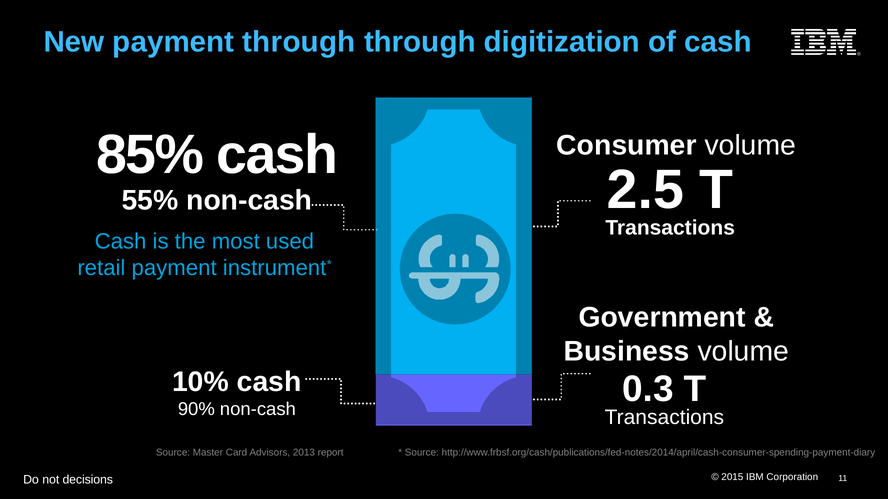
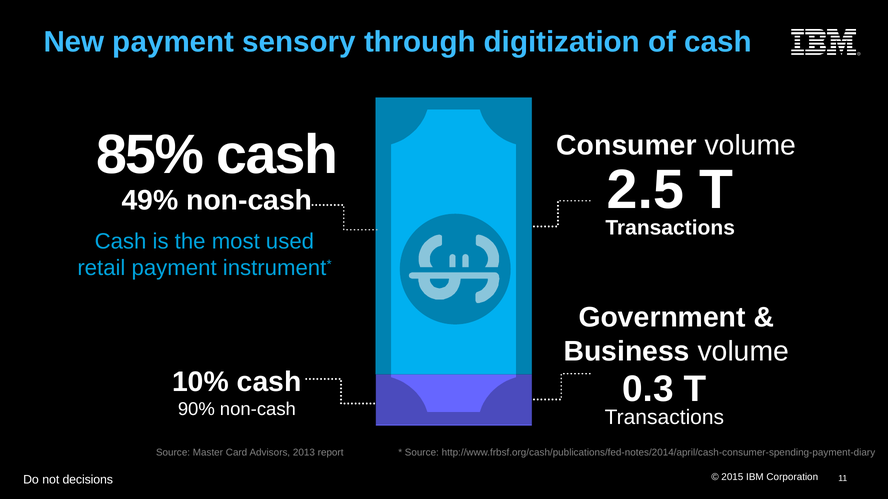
payment through: through -> sensory
55%: 55% -> 49%
